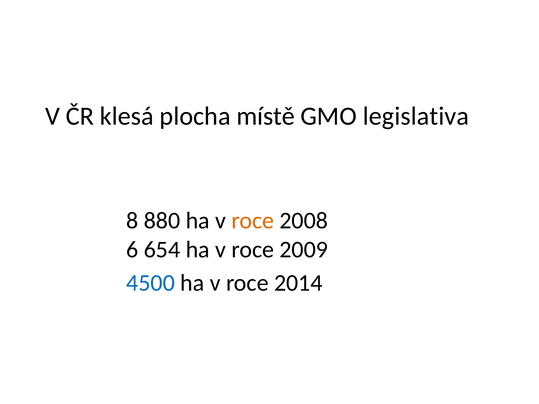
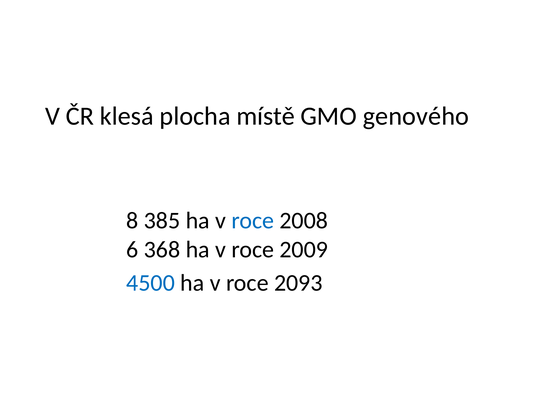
legislativa: legislativa -> genového
880: 880 -> 385
roce at (253, 221) colour: orange -> blue
654: 654 -> 368
2014: 2014 -> 2093
